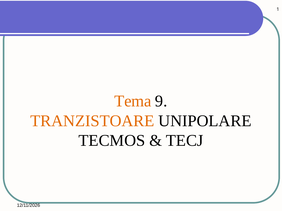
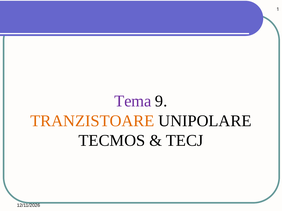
Tema colour: orange -> purple
